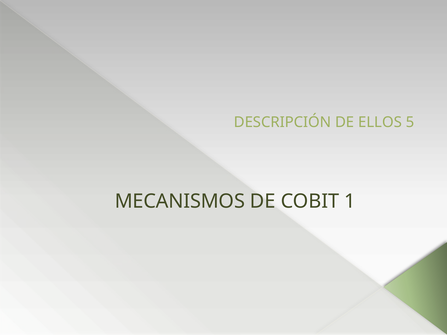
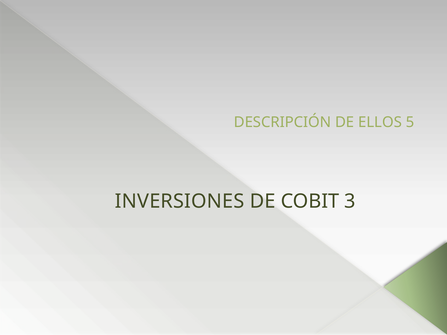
MECANISMOS: MECANISMOS -> INVERSIONES
1: 1 -> 3
